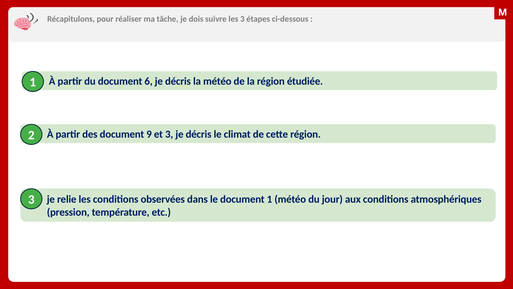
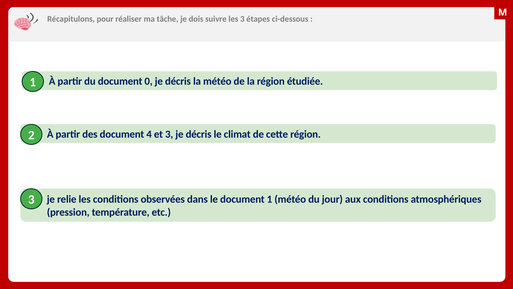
6: 6 -> 0
9: 9 -> 4
